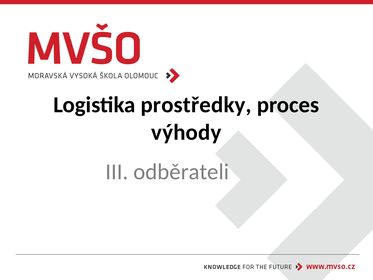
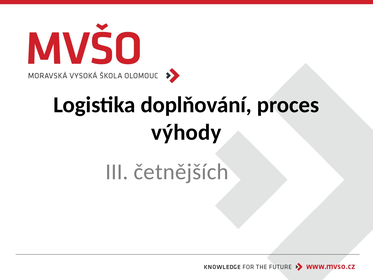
prostředky: prostředky -> doplňování
odběrateli: odběrateli -> četnějších
